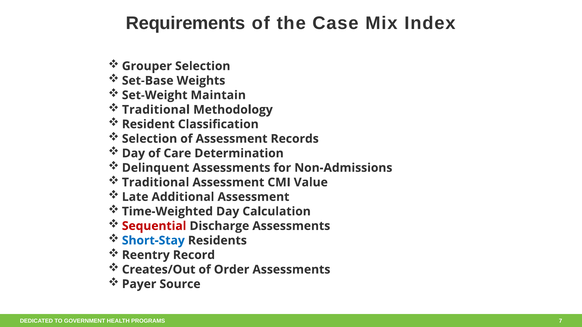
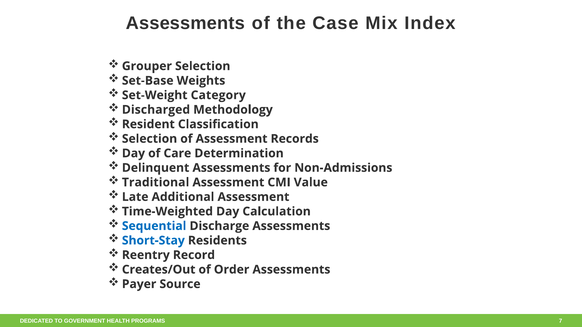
Requirements at (185, 23): Requirements -> Assessments
Maintain: Maintain -> Category
Traditional at (156, 110): Traditional -> Discharged
Sequential colour: red -> blue
